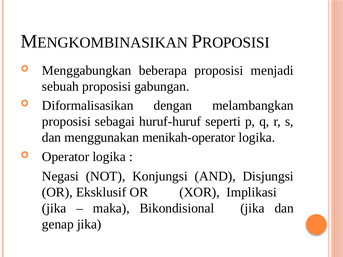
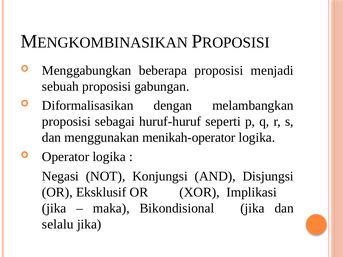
genap: genap -> selalu
